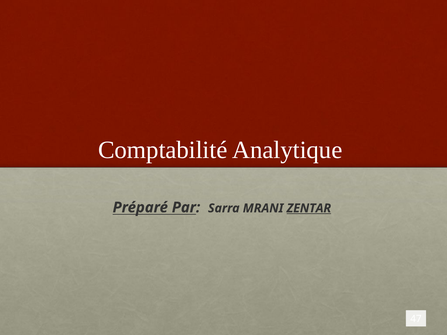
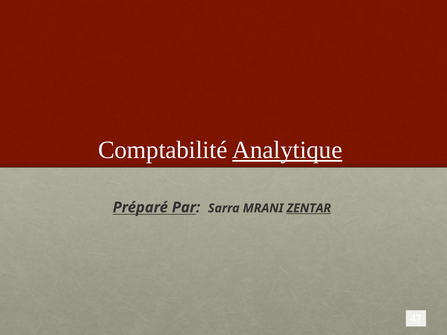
Analytique underline: none -> present
